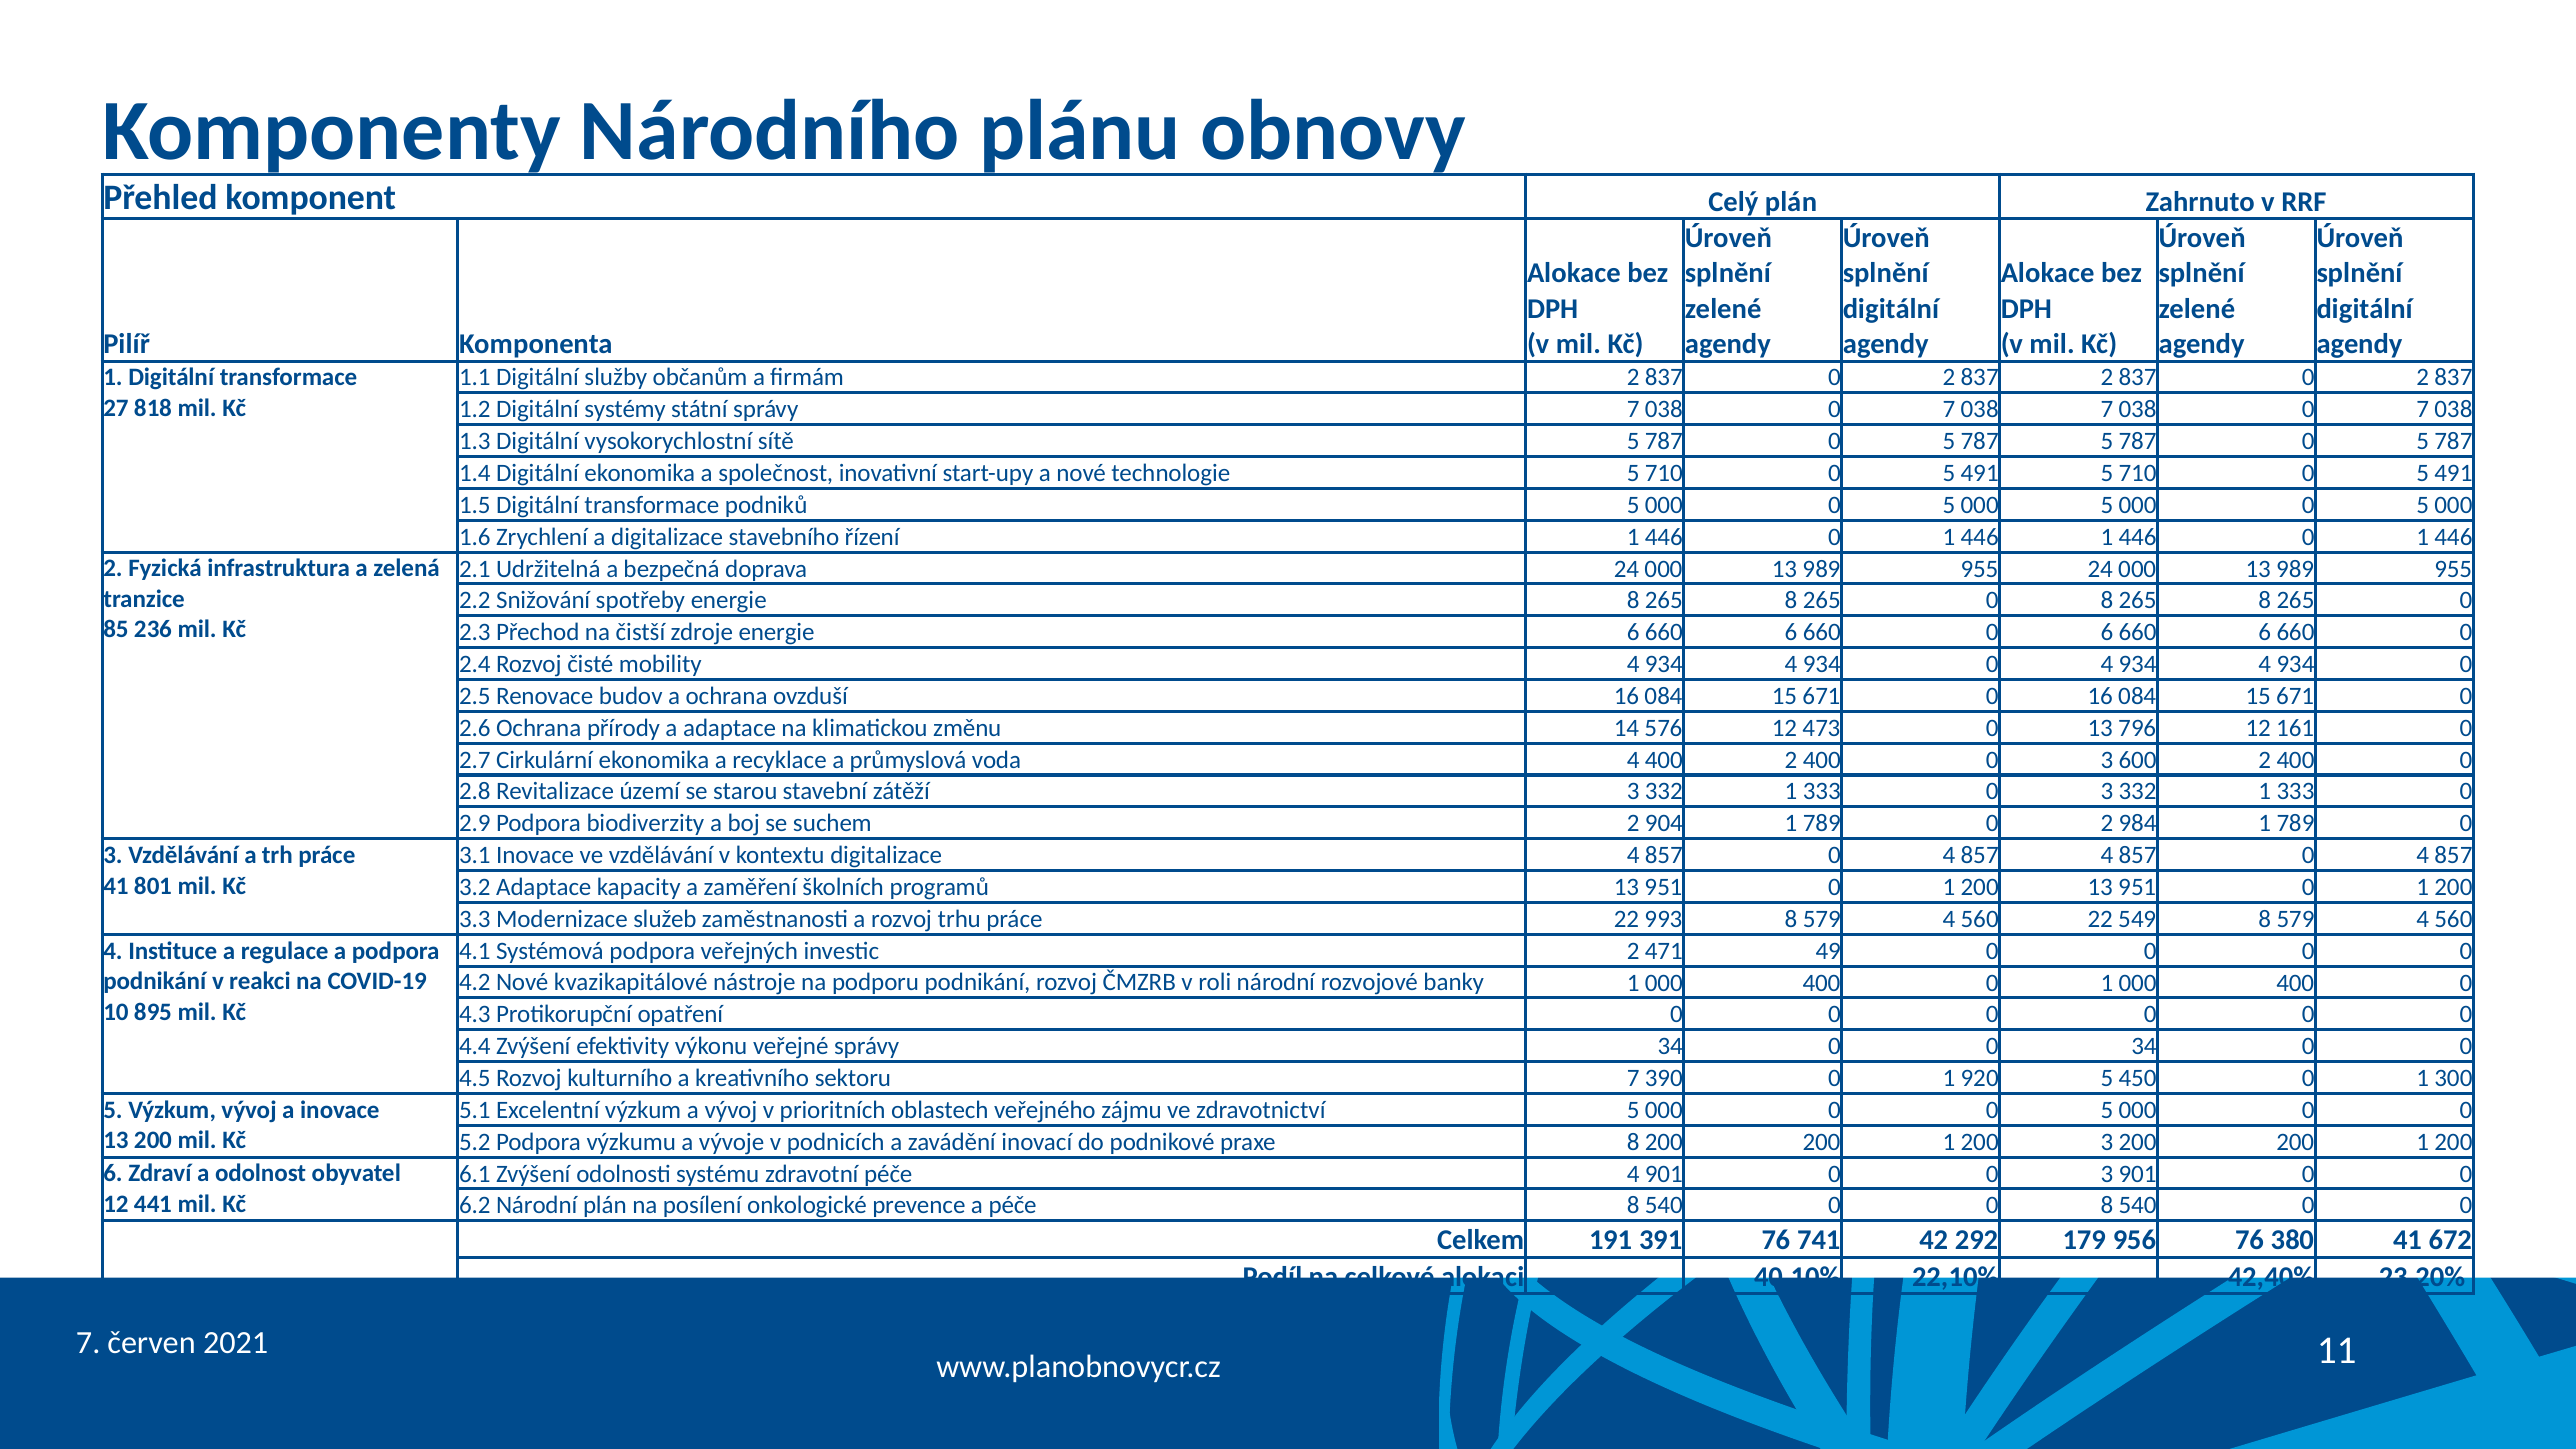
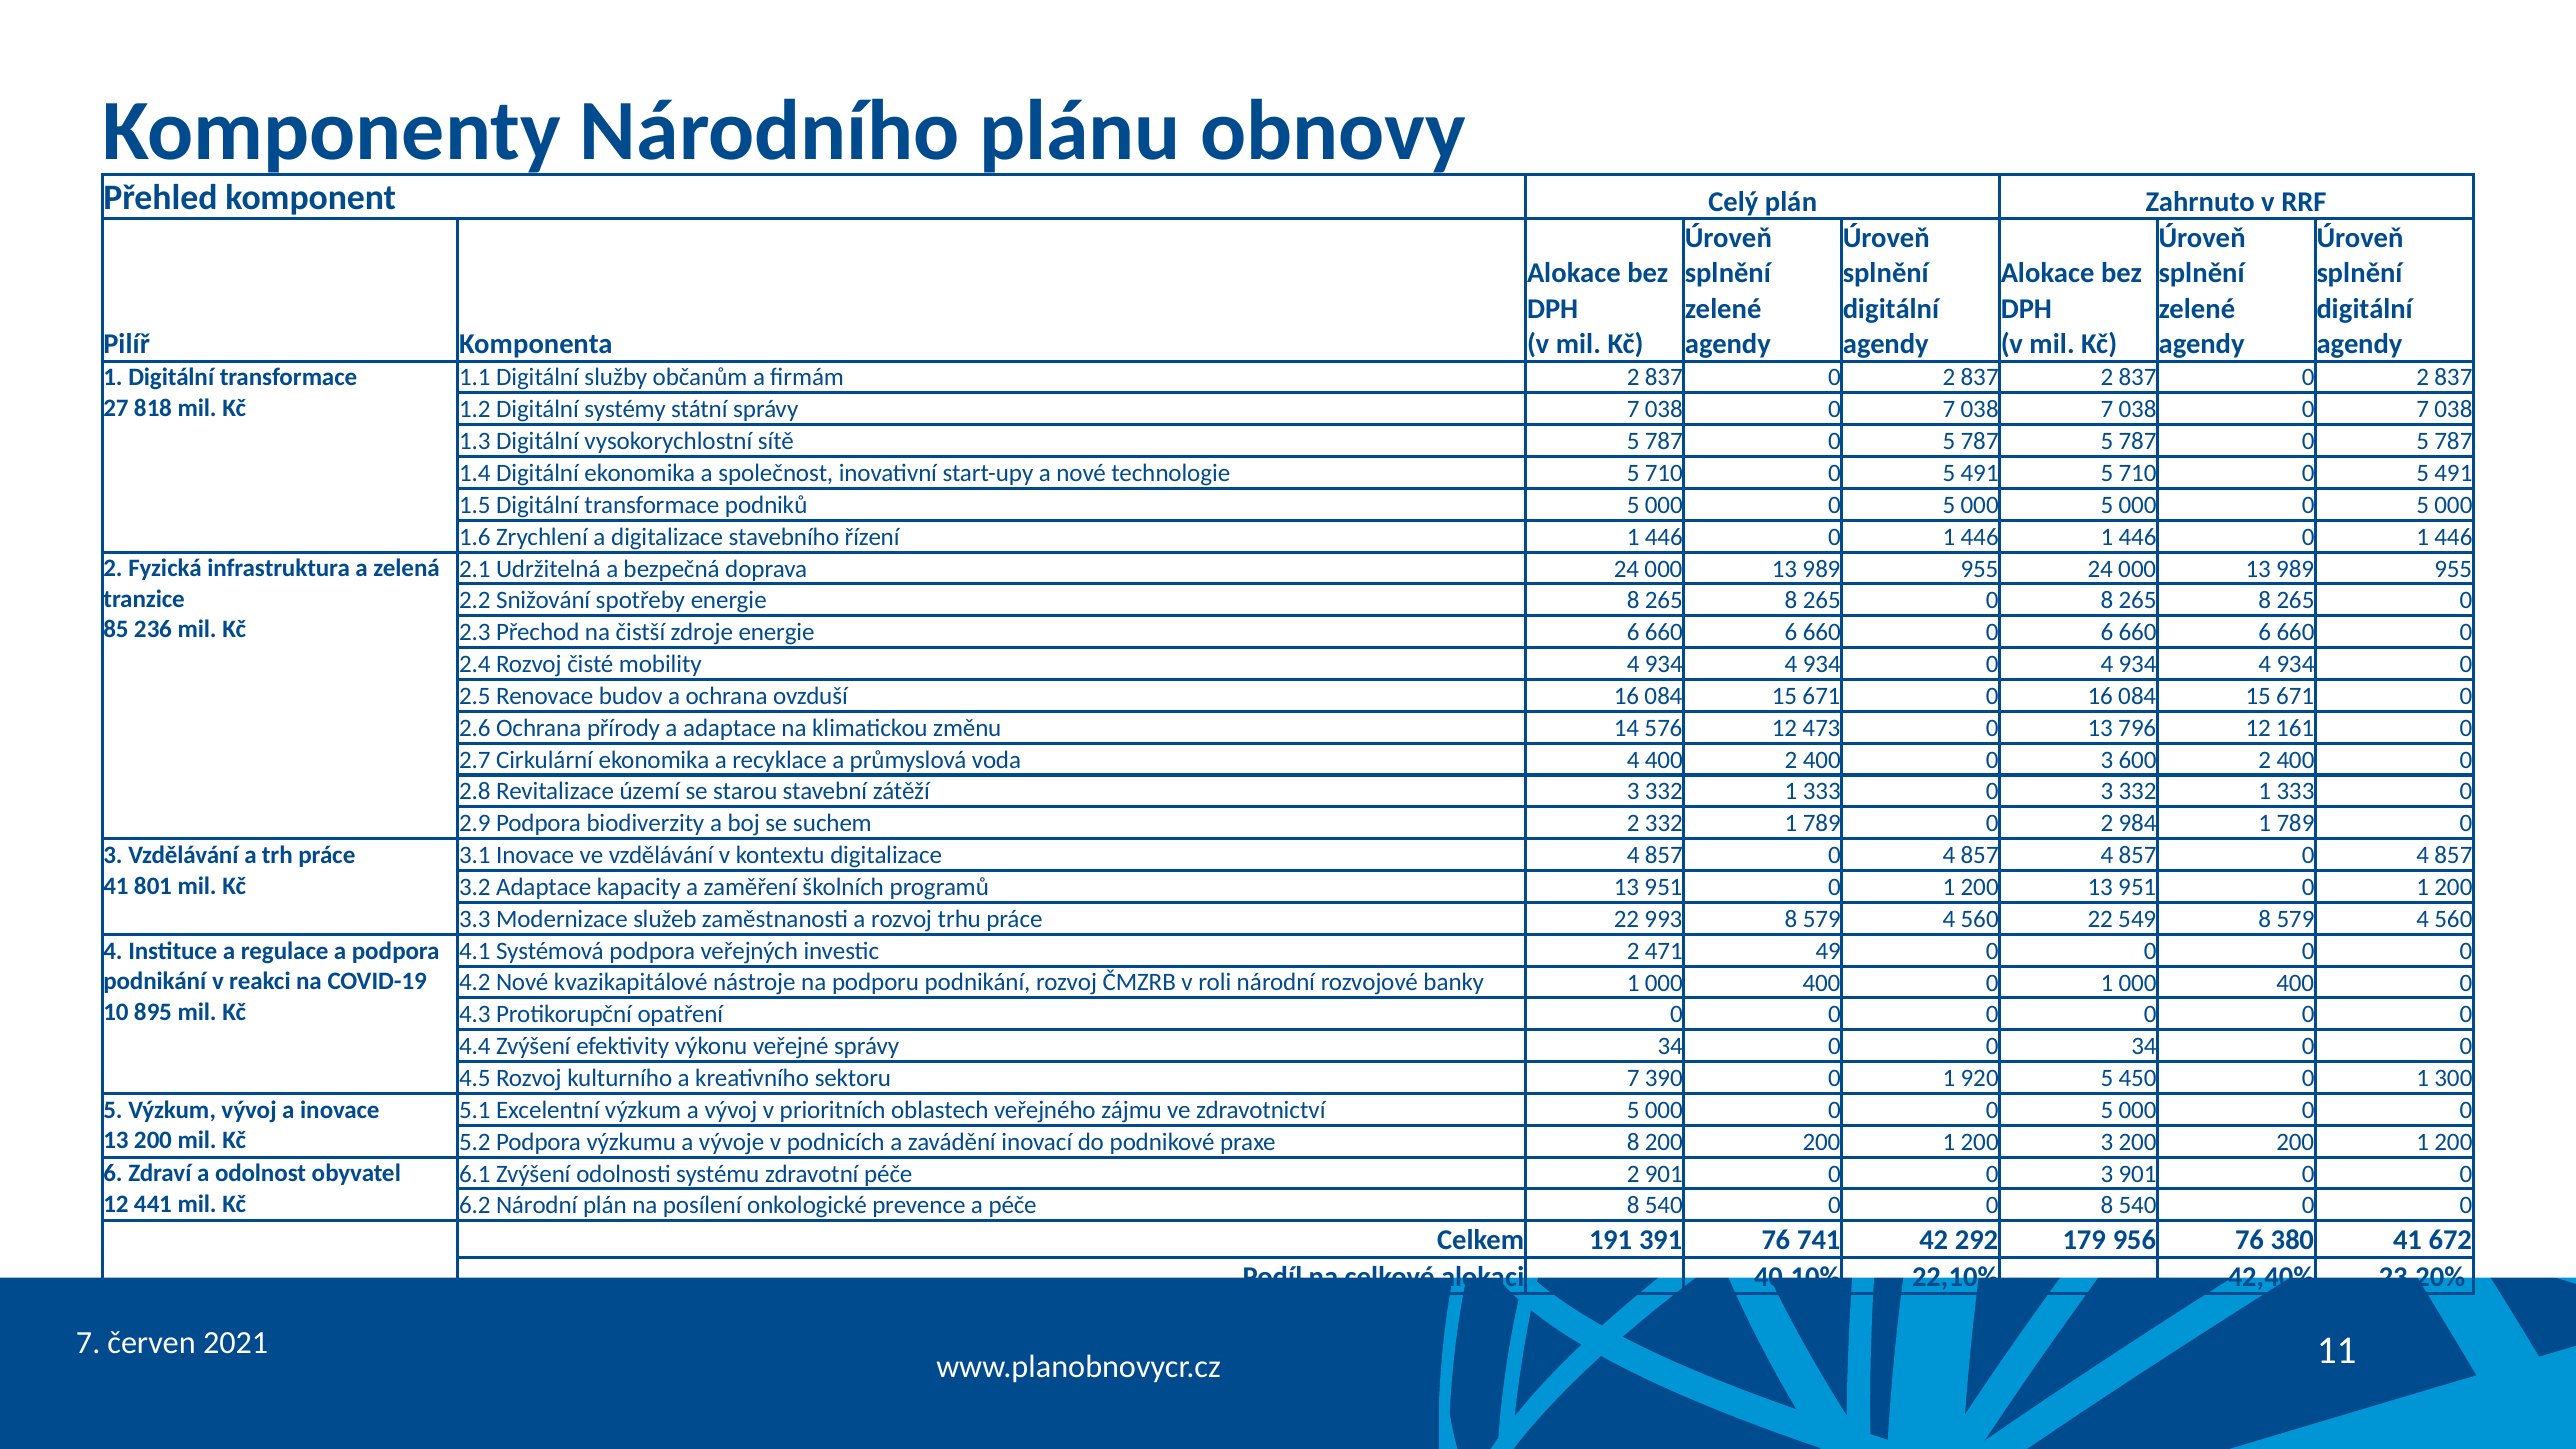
2 904: 904 -> 332
péče 4: 4 -> 2
